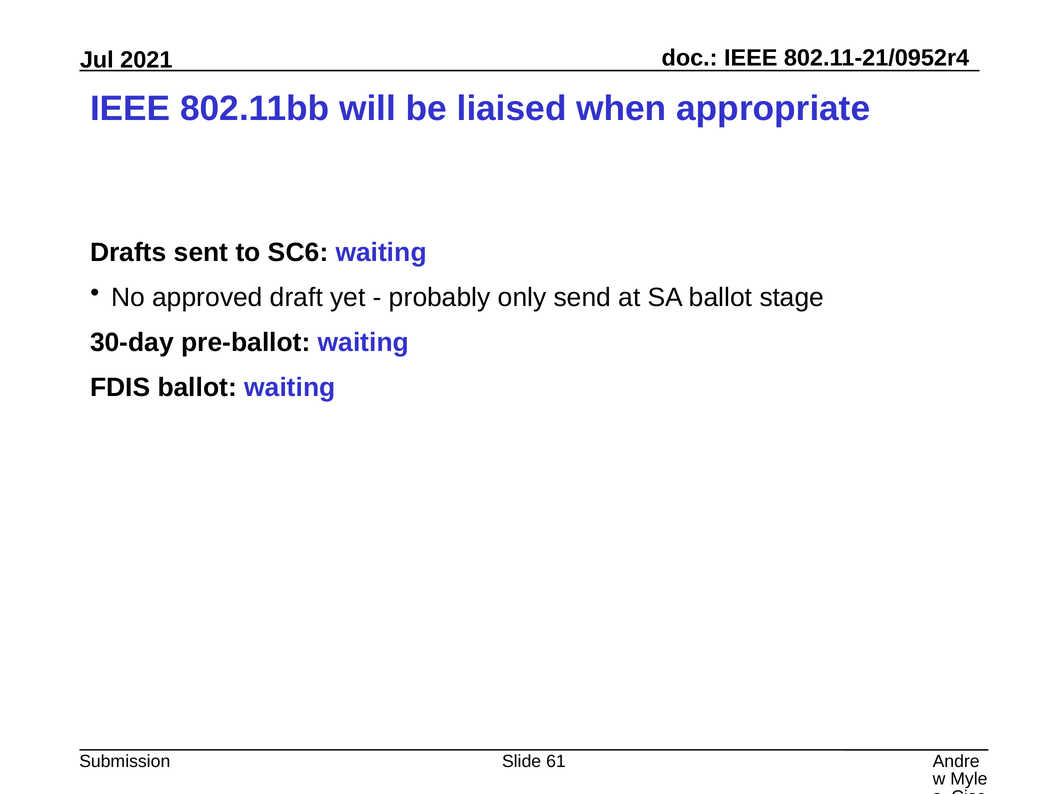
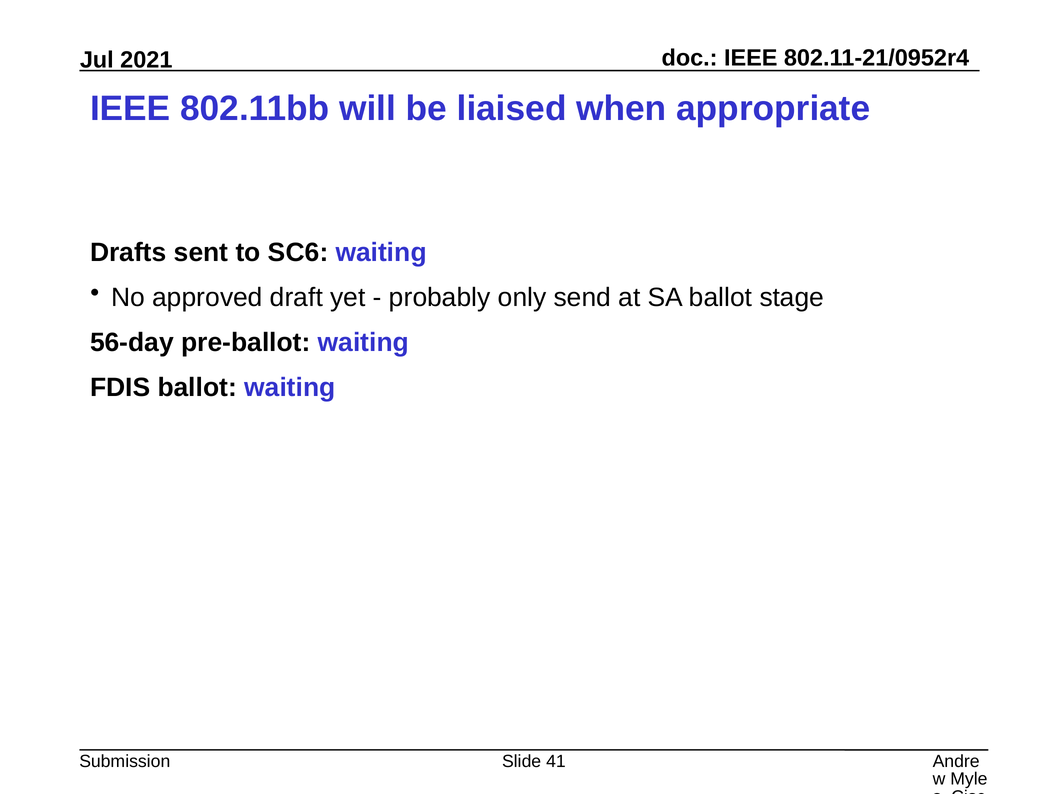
30-day: 30-day -> 56-day
61: 61 -> 41
